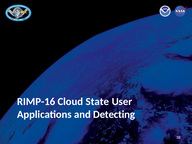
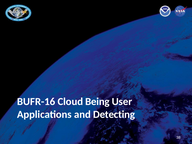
RIMP-16: RIMP-16 -> BUFR-16
State: State -> Being
